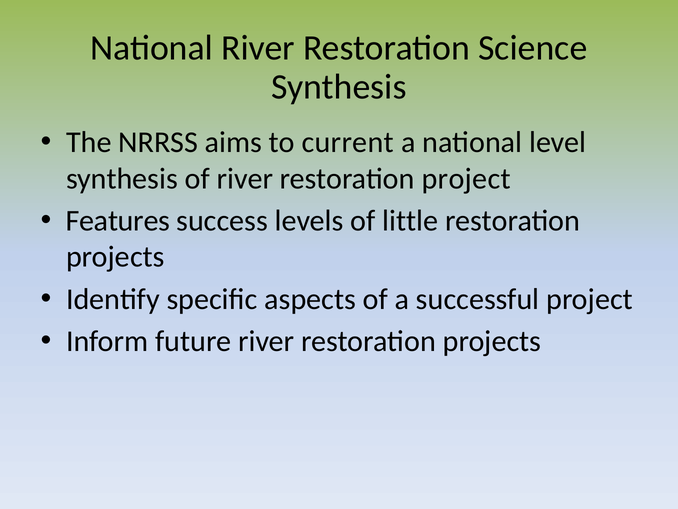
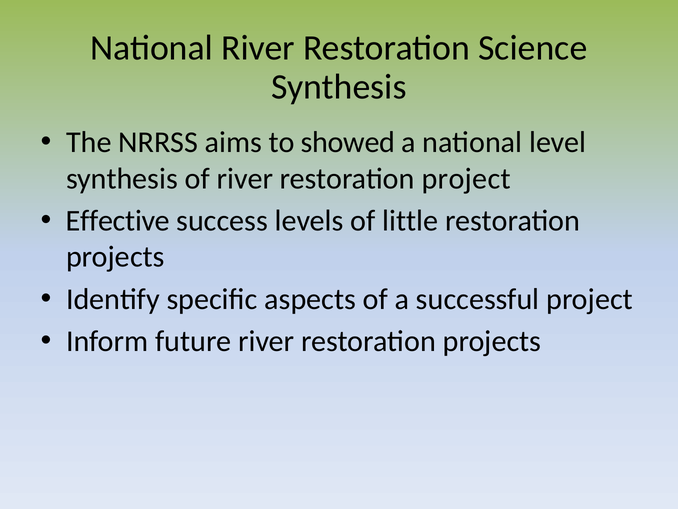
current: current -> showed
Features: Features -> Effective
